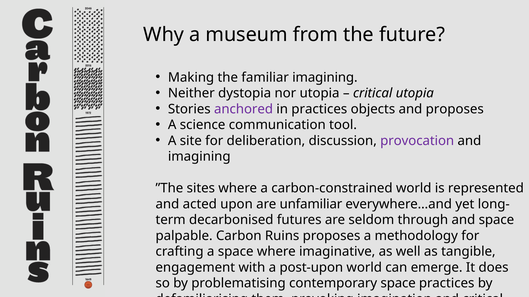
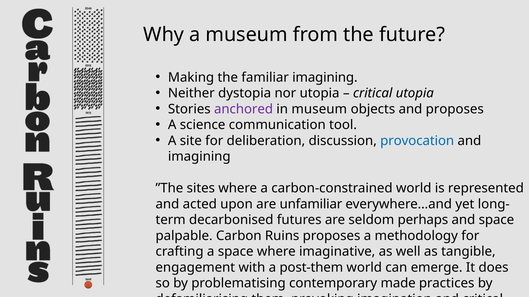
in practices: practices -> museum
provocation colour: purple -> blue
seldom through: through -> perhaps
post-upon: post-upon -> post-them
contemporary space: space -> made
